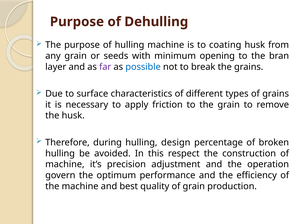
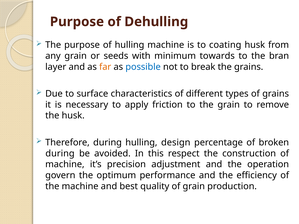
opening: opening -> towards
far colour: purple -> orange
hulling at (60, 154): hulling -> during
